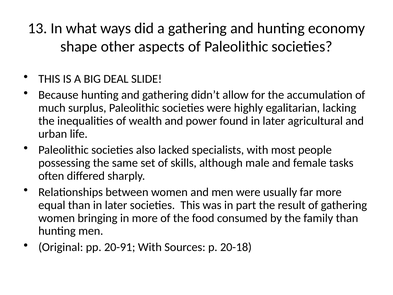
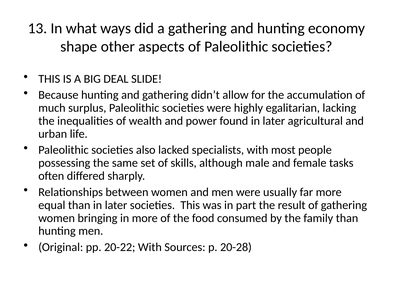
20-91: 20-91 -> 20-22
20-18: 20-18 -> 20-28
